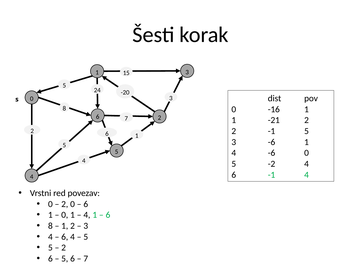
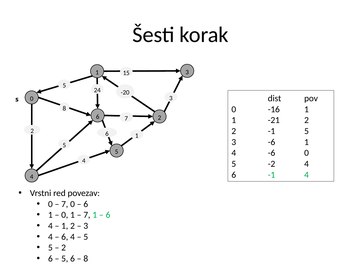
2 at (65, 204): 2 -> 7
4 at (87, 215): 4 -> 7
8 at (50, 226): 8 -> 4
7 at (86, 259): 7 -> 8
